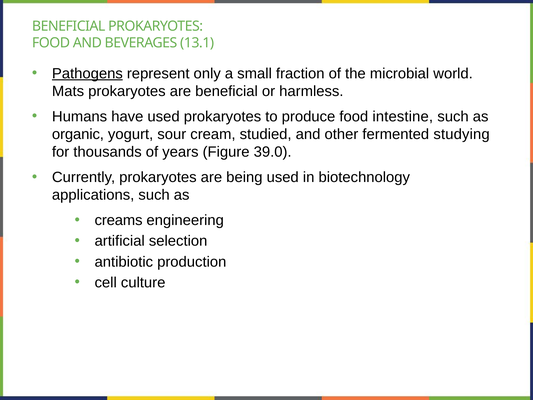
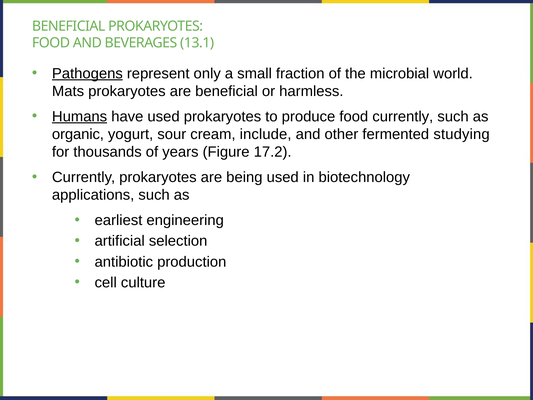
Humans underline: none -> present
food intestine: intestine -> currently
studied: studied -> include
39.0: 39.0 -> 17.2
creams: creams -> earliest
